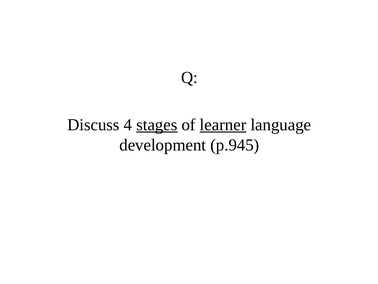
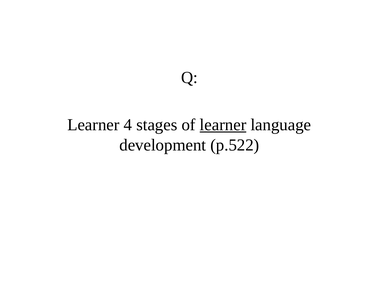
Discuss at (93, 125): Discuss -> Learner
stages underline: present -> none
p.945: p.945 -> p.522
